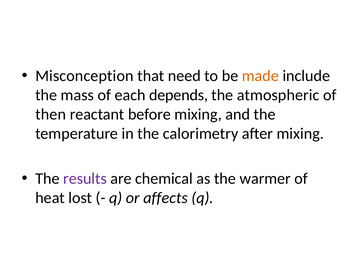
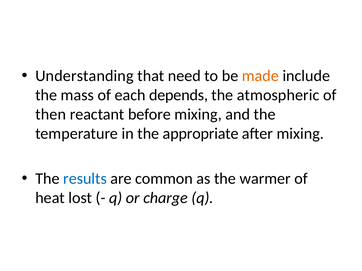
Misconception: Misconception -> Understanding
calorimetry: calorimetry -> appropriate
results colour: purple -> blue
chemical: chemical -> common
affects: affects -> charge
